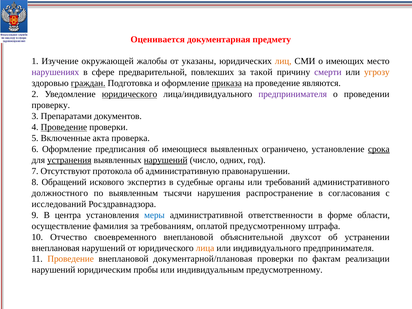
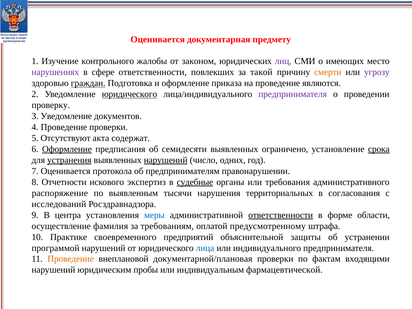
окружающей: окружающей -> контрольного
указаны: указаны -> законом
лиц colour: orange -> purple
сфере предварительной: предварительной -> ответственности
смерти colour: purple -> orange
угрозу colour: orange -> purple
приказа underline: present -> none
3 Препаратами: Препаратами -> Уведомление
Проведение at (64, 127) underline: present -> none
Включенные: Включенные -> Отсутствуют
проверка: проверка -> содержат
Оформление at (67, 149) underline: none -> present
имеющиеся: имеющиеся -> семидесяти
7 Отсутствуют: Отсутствуют -> Оценивается
административную: административную -> предпринимателям
Обращений: Обращений -> Отчетности
судебные underline: none -> present
требований: требований -> требования
должностного: должностного -> распоряжение
распространение: распространение -> территориальных
ответственности at (281, 215) underline: none -> present
Отчество: Отчество -> Практике
своевременного внеплановой: внеплановой -> предприятий
двухсот: двухсот -> защиты
внеплановая: внеплановая -> программой
лица colour: orange -> blue
реализации: реализации -> входящими
индивидуальным предусмотренному: предусмотренному -> фармацевтической
